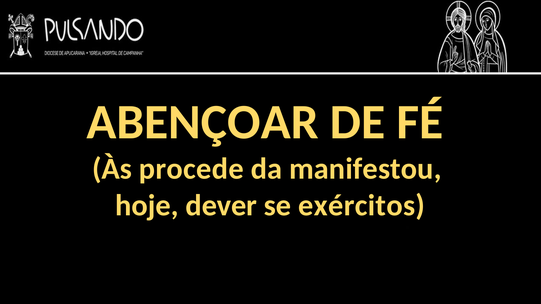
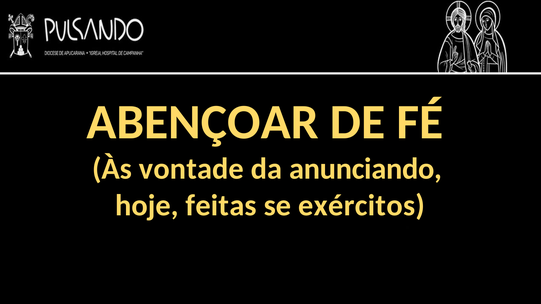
procede: procede -> vontade
manifestou: manifestou -> anunciando
dever: dever -> feitas
